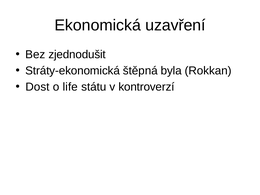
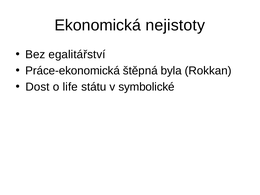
uzavření: uzavření -> nejistoty
zjednodušit: zjednodušit -> egalitářství
Stráty-ekonomická: Stráty-ekonomická -> Práce-ekonomická
kontroverzí: kontroverzí -> symbolické
